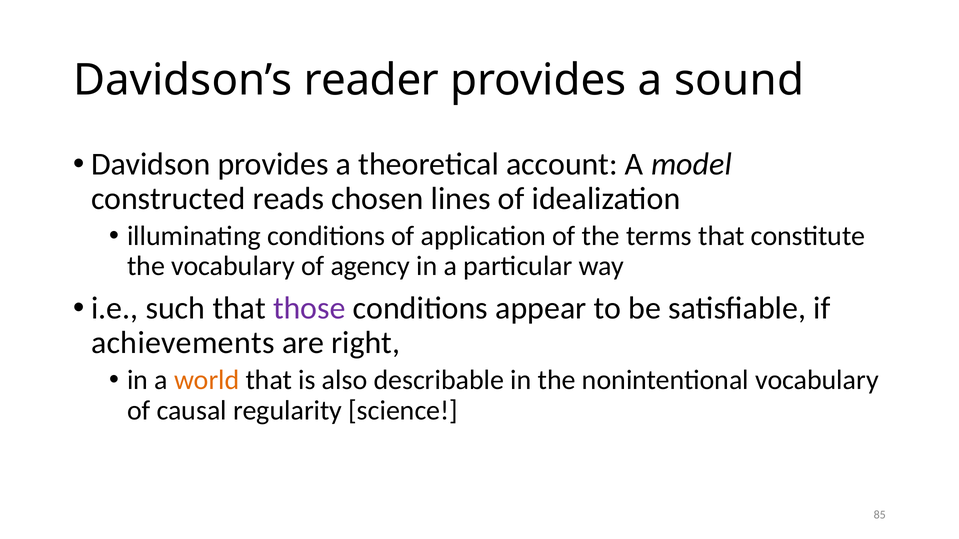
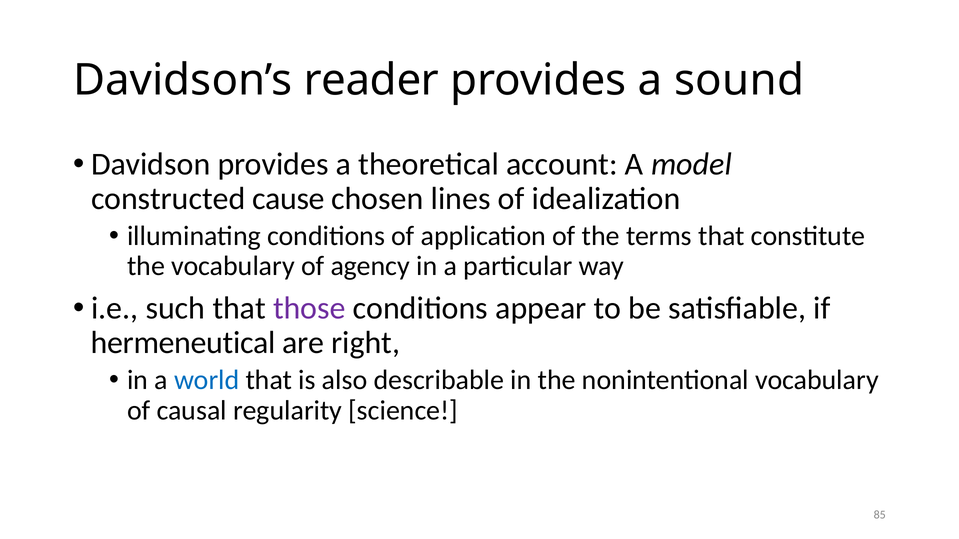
reads: reads -> cause
achievements: achievements -> hermeneutical
world colour: orange -> blue
